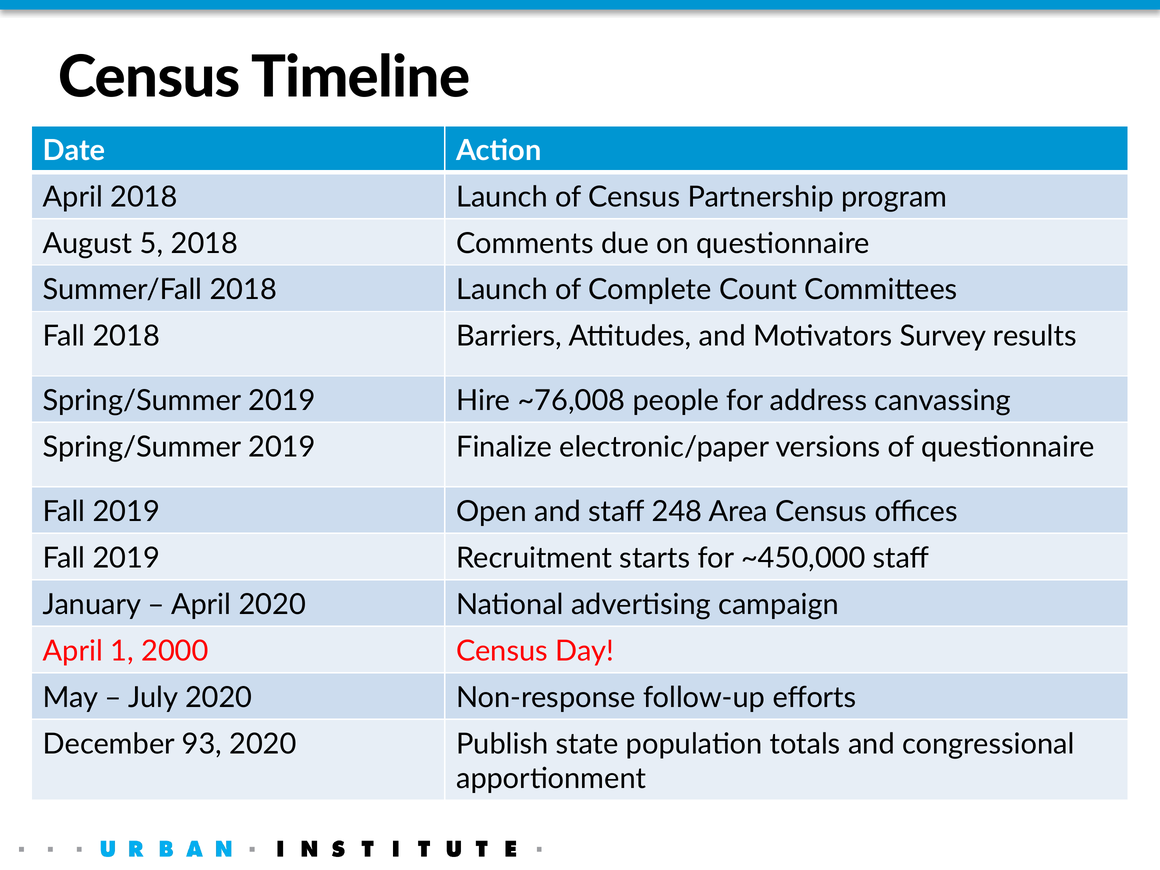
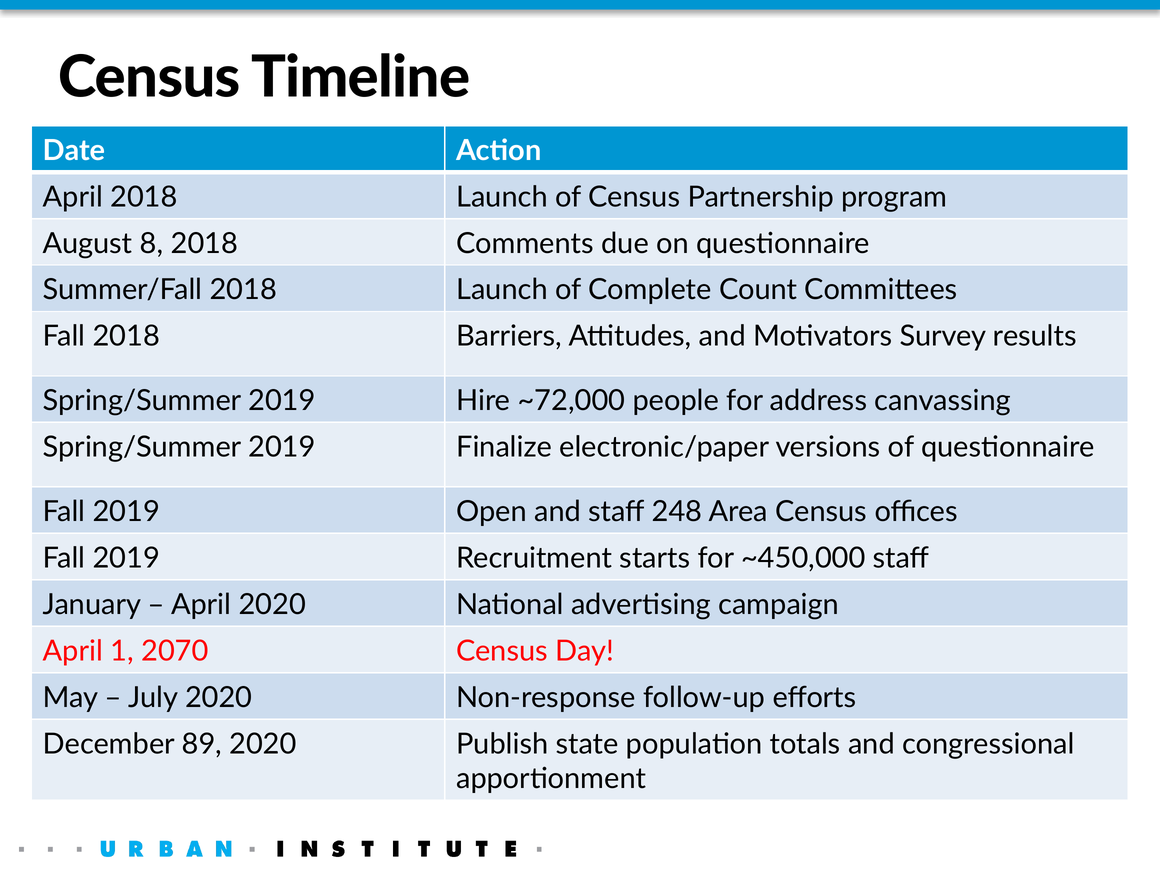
5: 5 -> 8
~76,008: ~76,008 -> ~72,000
2000: 2000 -> 2070
93: 93 -> 89
